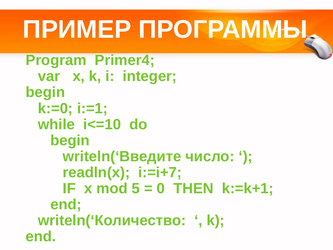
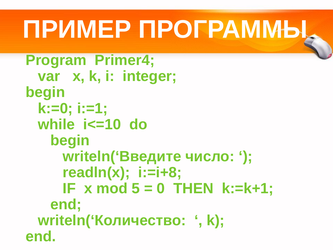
i:=i+7: i:=i+7 -> i:=i+8
